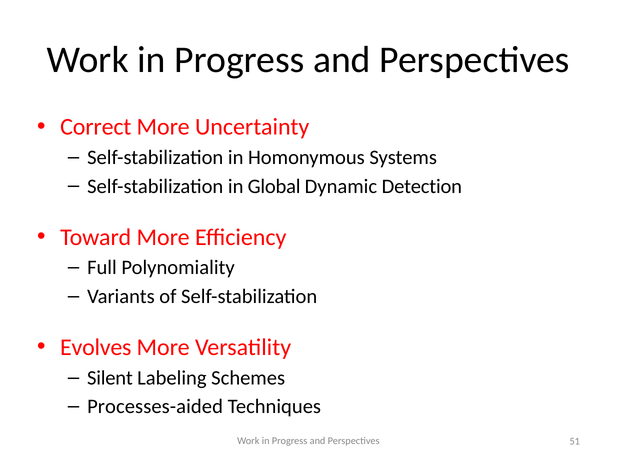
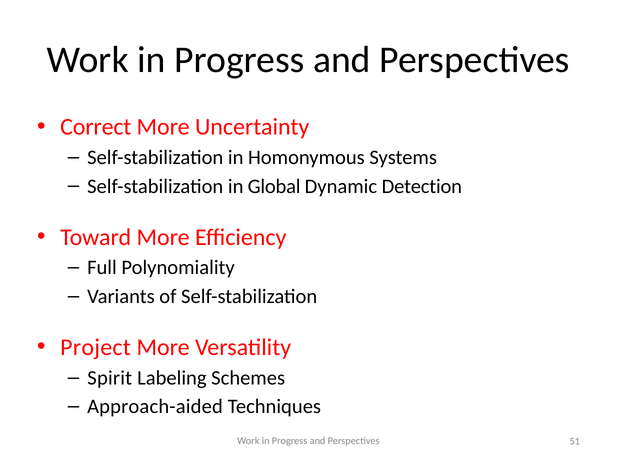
Evolves: Evolves -> Project
Silent: Silent -> Spirit
Processes-aided: Processes-aided -> Approach-aided
